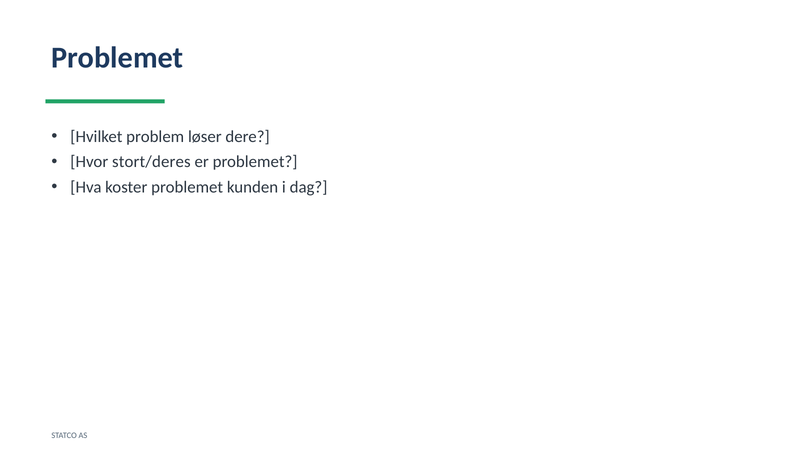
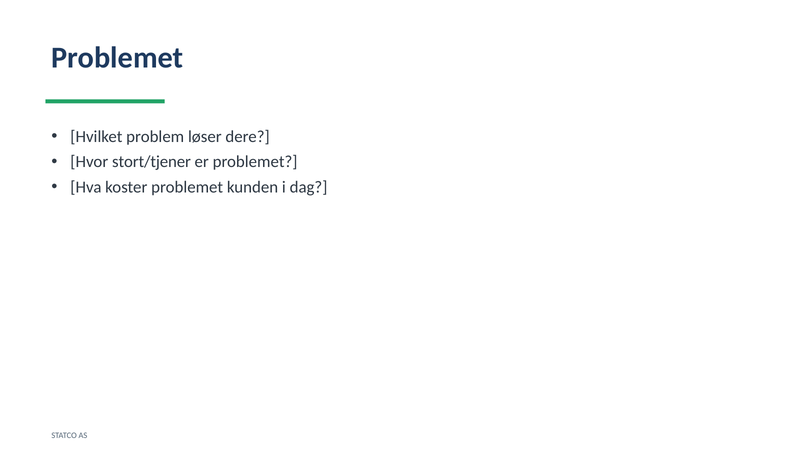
stort/deres: stort/deres -> stort/tjener
